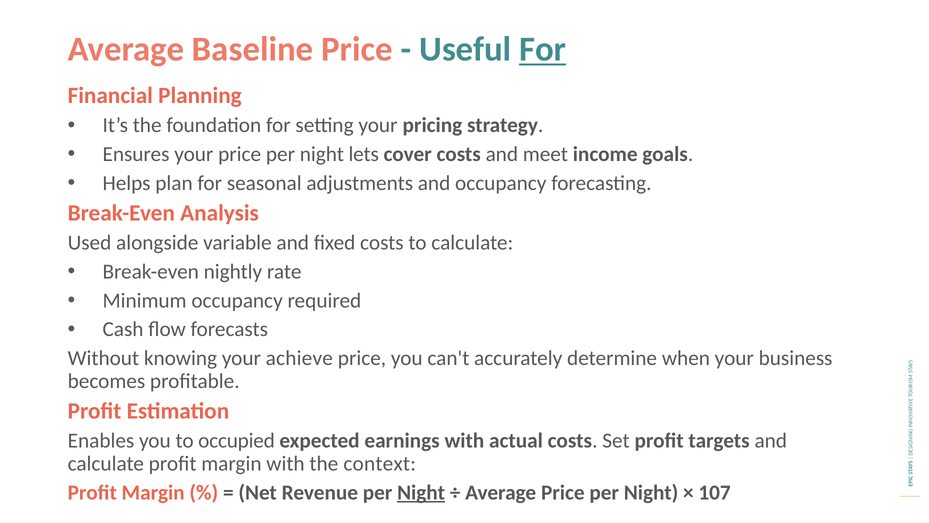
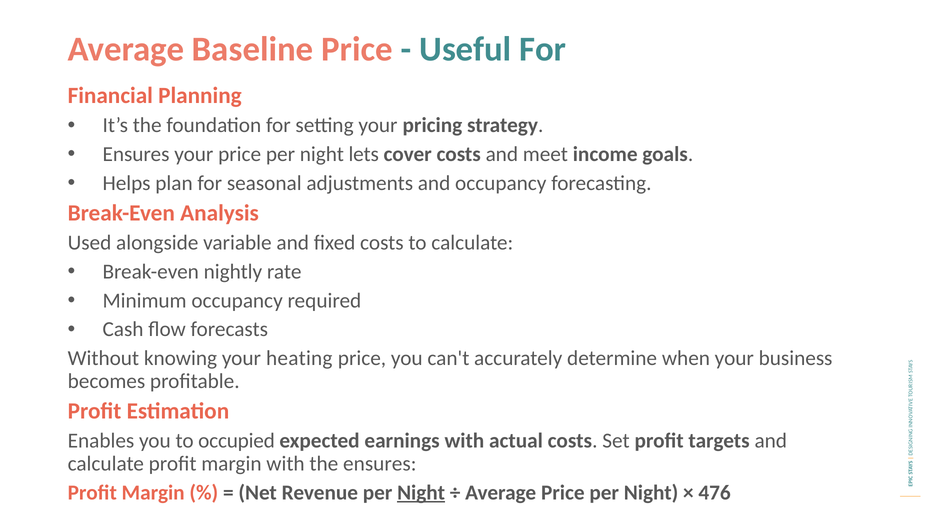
For at (543, 49) underline: present -> none
achieve: achieve -> heating
the context: context -> ensures
107: 107 -> 476
